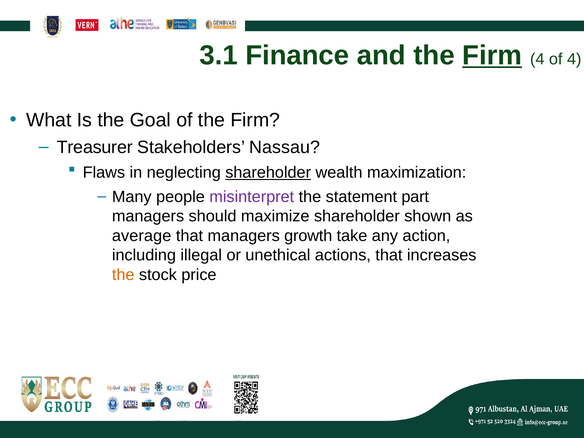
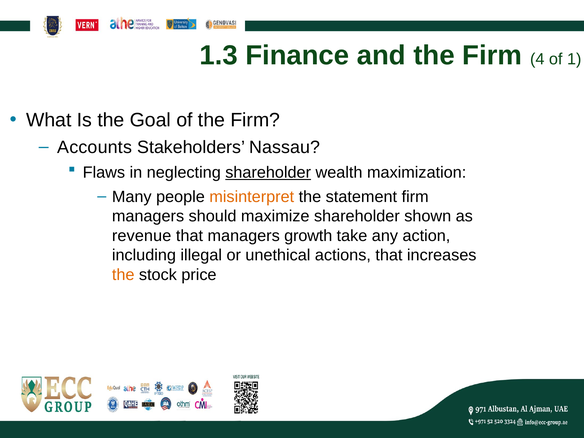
3.1: 3.1 -> 1.3
Firm at (492, 55) underline: present -> none
of 4: 4 -> 1
Treasurer: Treasurer -> Accounts
misinterpret colour: purple -> orange
statement part: part -> firm
average: average -> revenue
